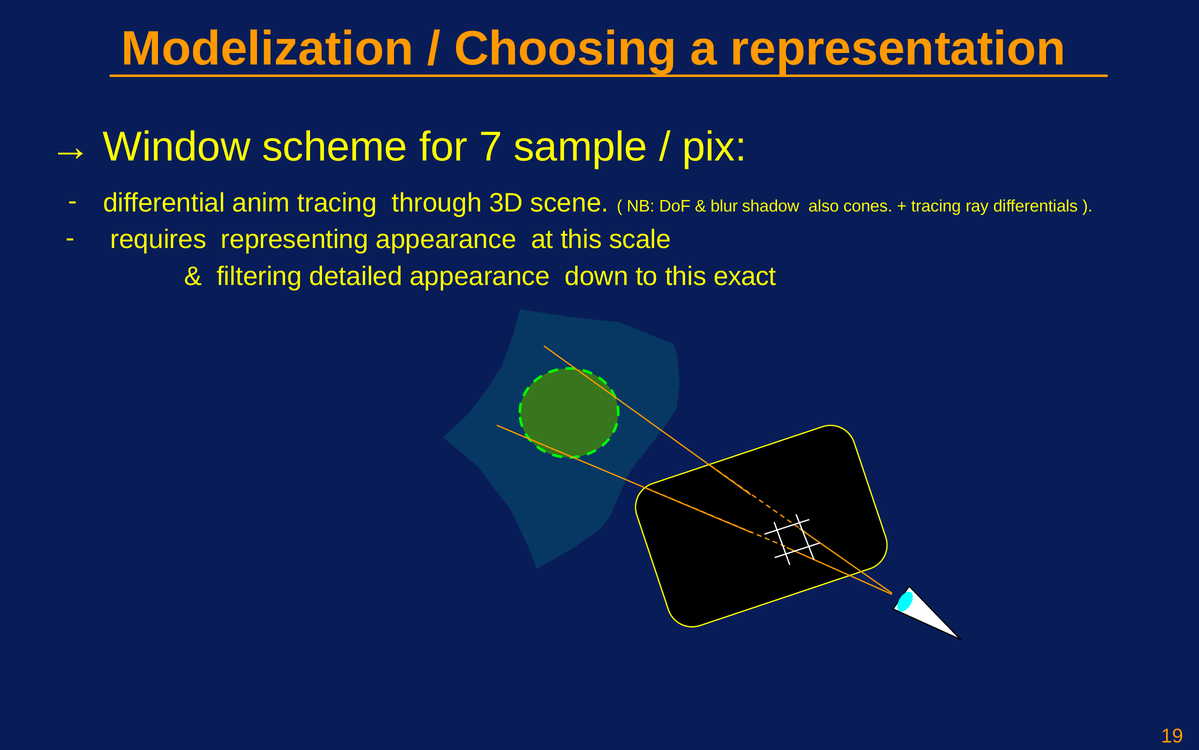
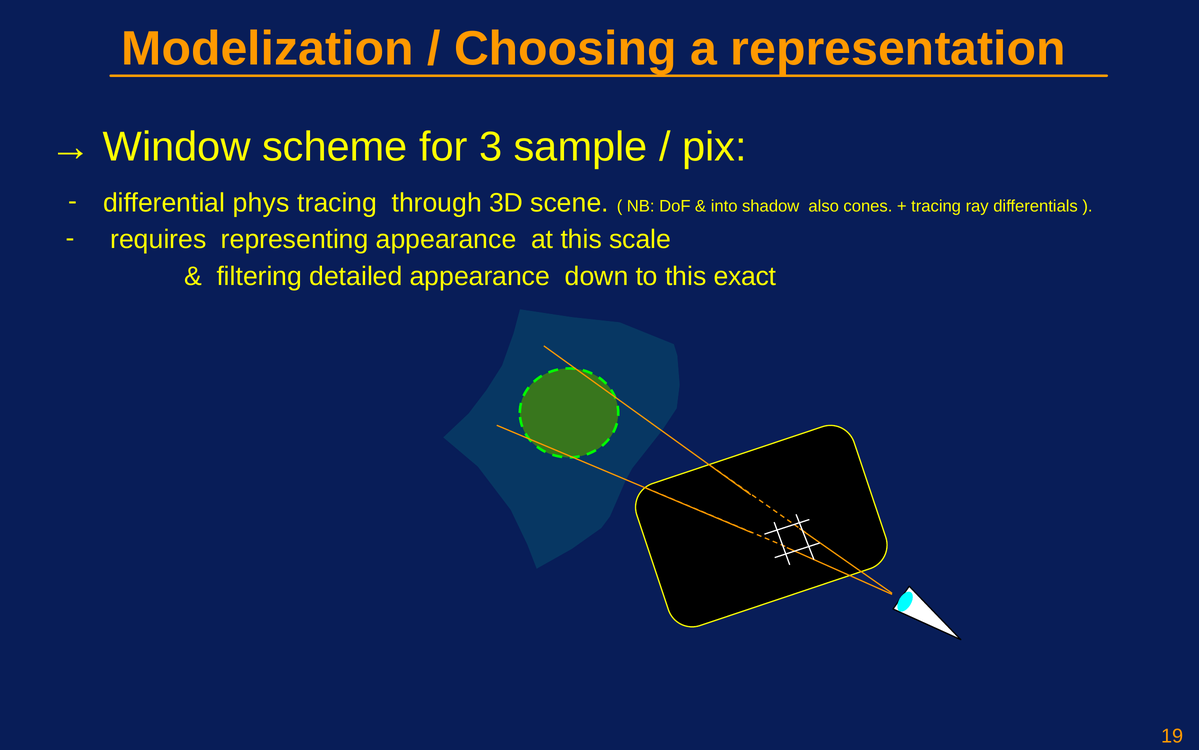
7: 7 -> 3
anim: anim -> phys
blur: blur -> into
